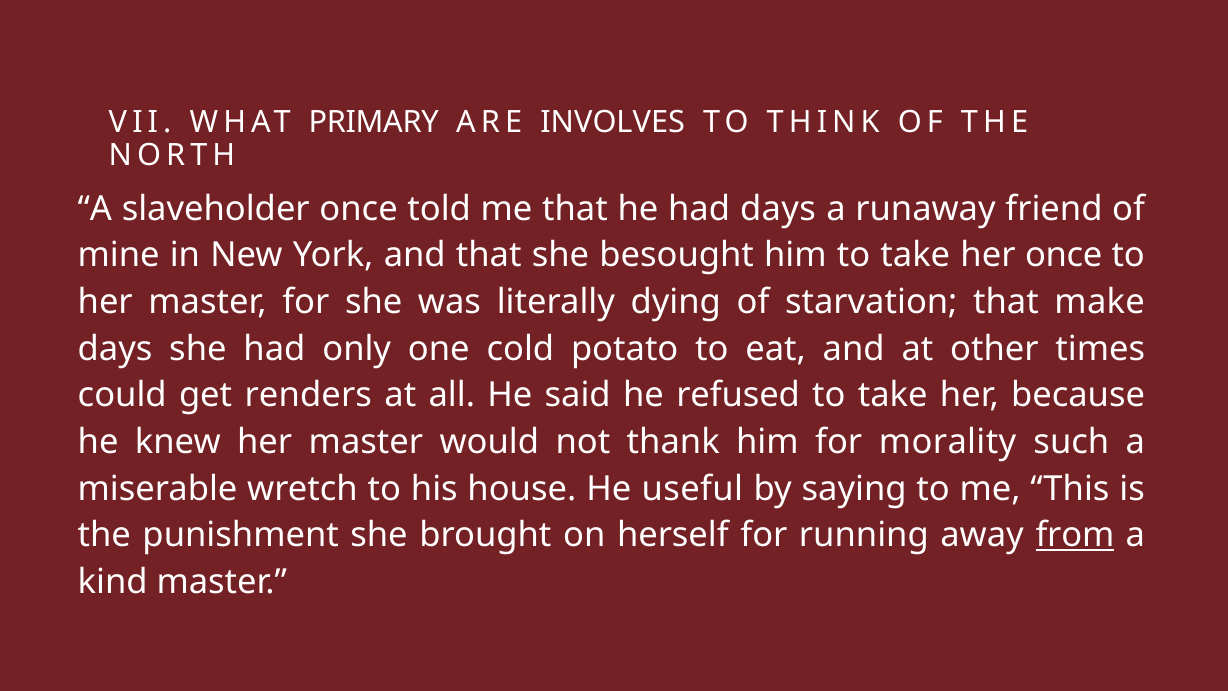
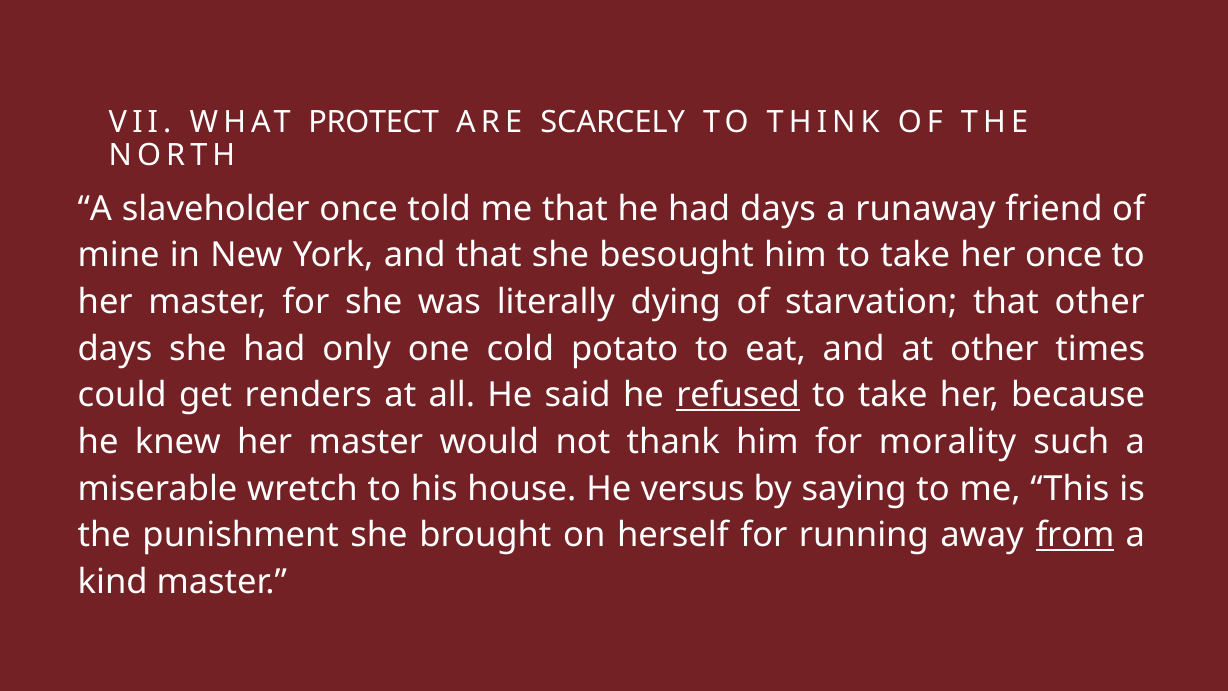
PRIMARY: PRIMARY -> PROTECT
INVOLVES: INVOLVES -> SCARCELY
that make: make -> other
refused underline: none -> present
useful: useful -> versus
